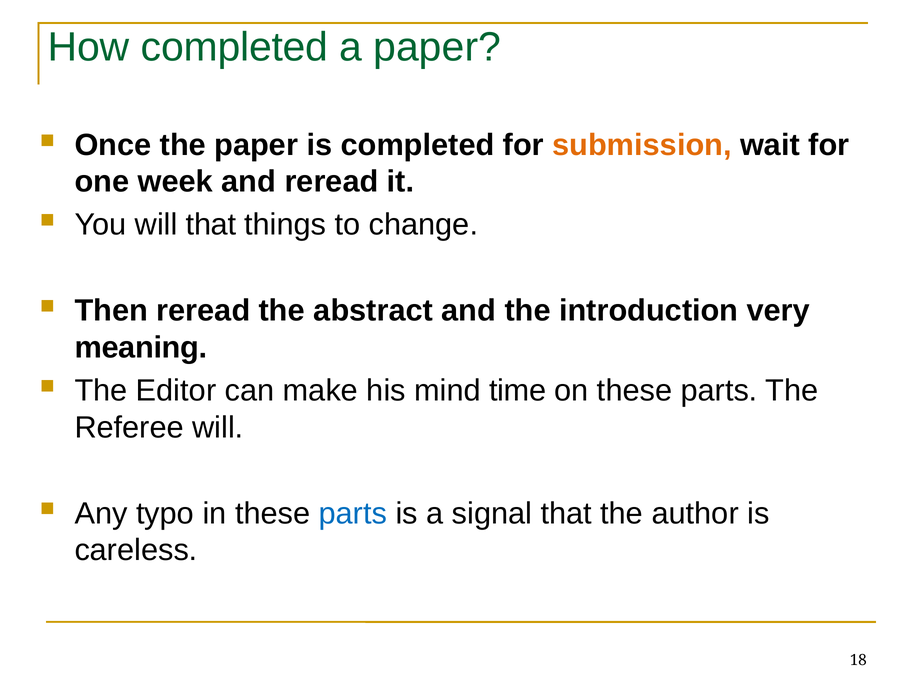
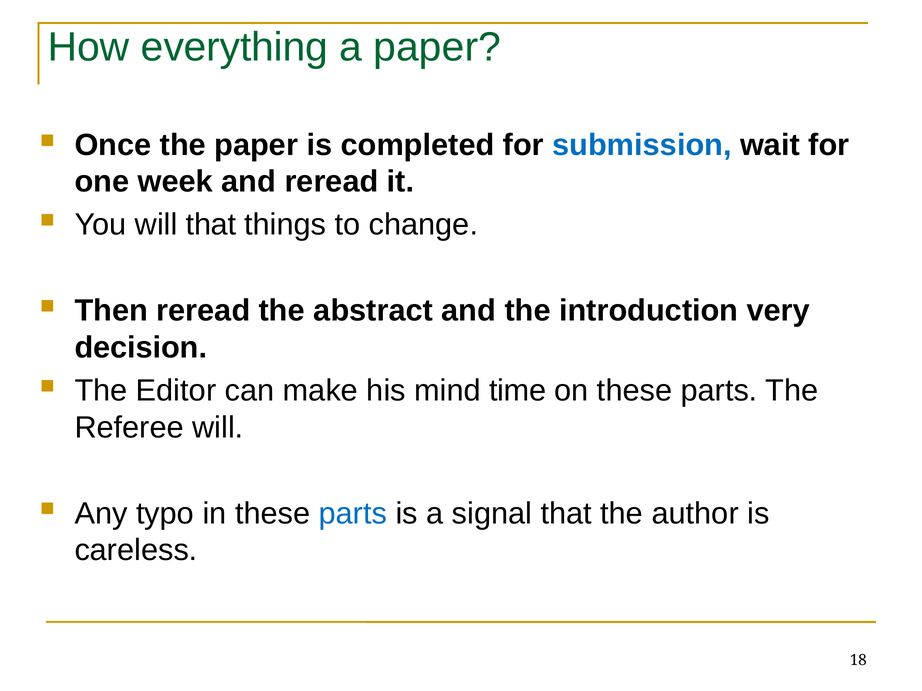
How completed: completed -> everything
submission colour: orange -> blue
meaning: meaning -> decision
